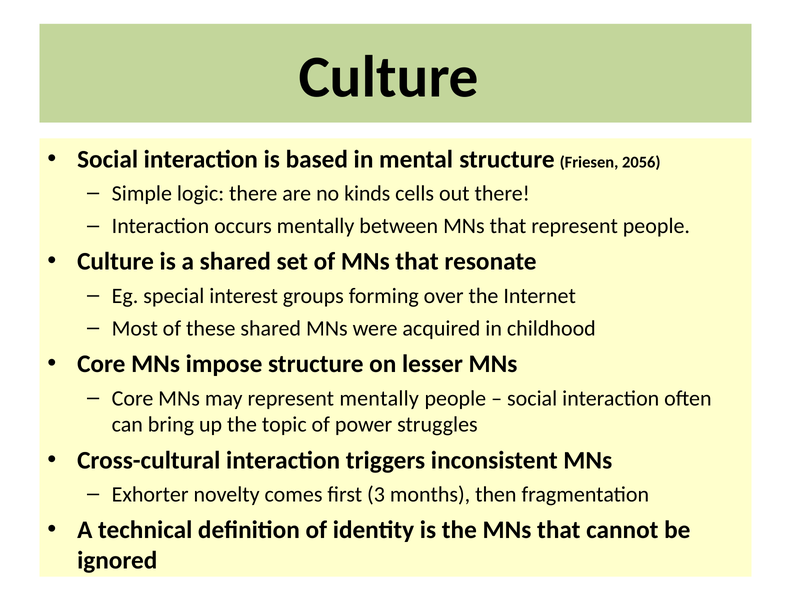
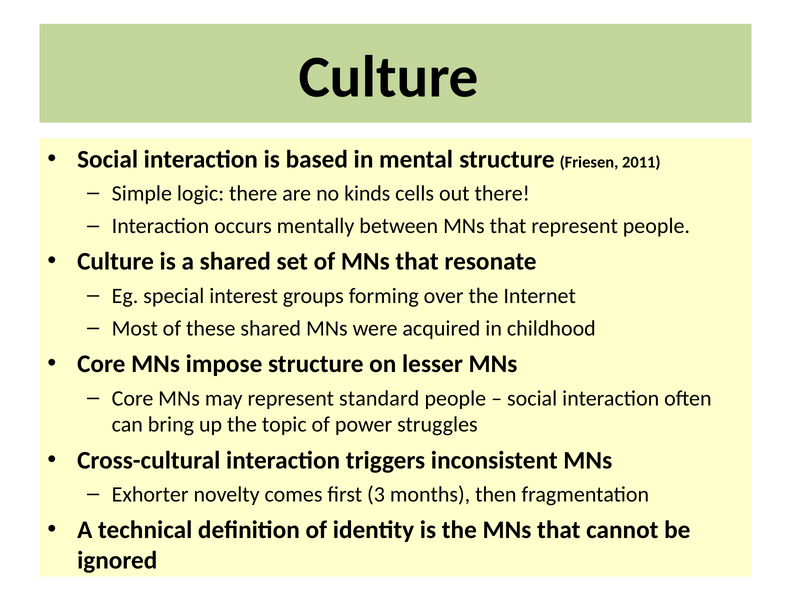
2056: 2056 -> 2011
represent mentally: mentally -> standard
